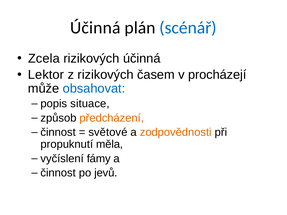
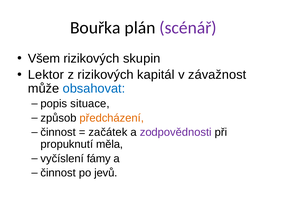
Účinná at (95, 28): Účinná -> Bouřka
scénář colour: blue -> purple
Zcela: Zcela -> Všem
rizikových účinná: účinná -> skupin
časem: časem -> kapitál
procházejí: procházejí -> závažnost
světové: světové -> začátek
zodpovědnosti colour: orange -> purple
